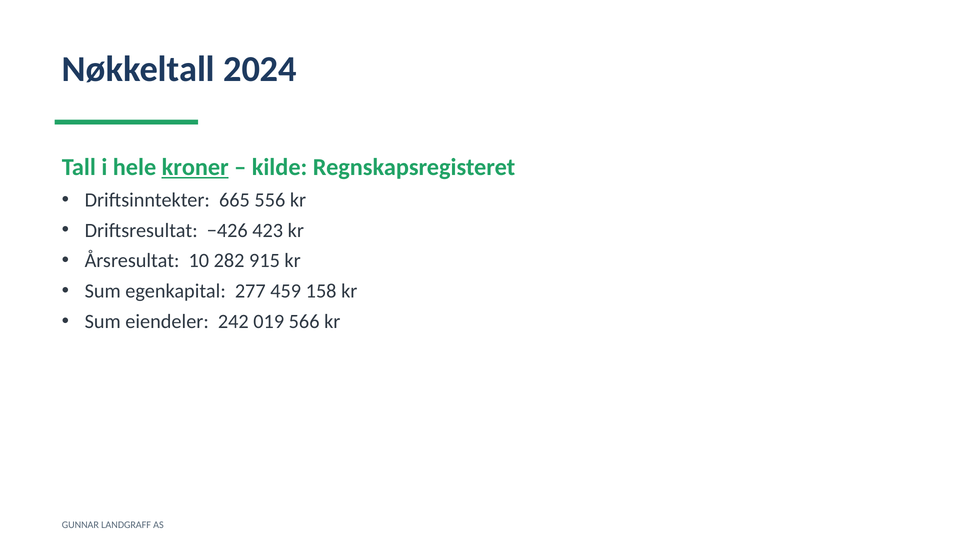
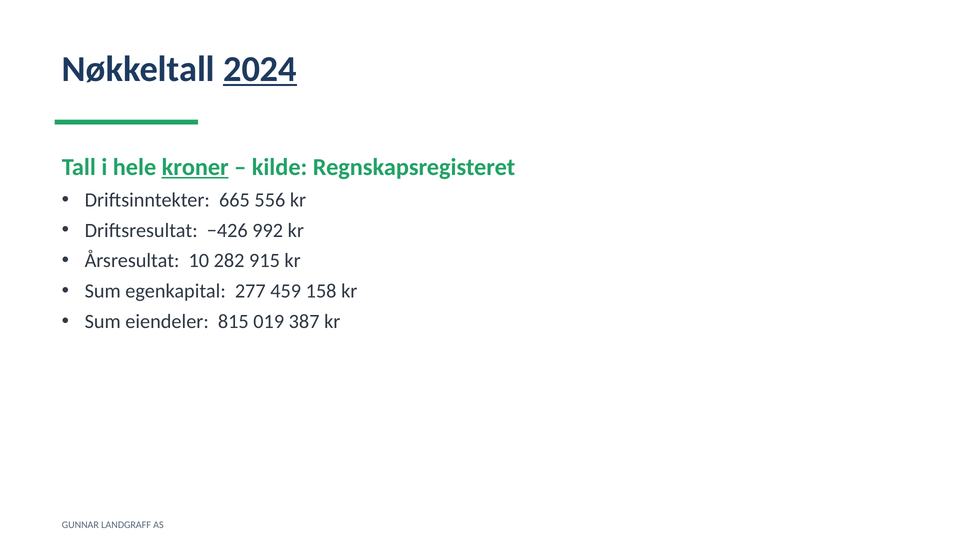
2024 underline: none -> present
423: 423 -> 992
242: 242 -> 815
566: 566 -> 387
